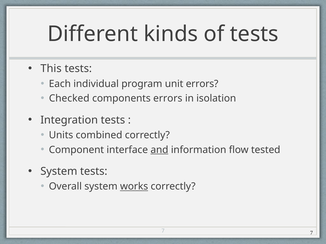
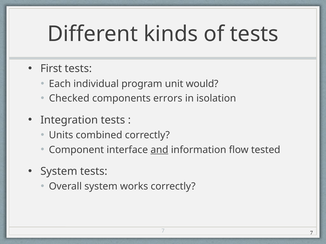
This: This -> First
unit errors: errors -> would
works underline: present -> none
